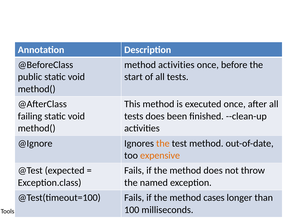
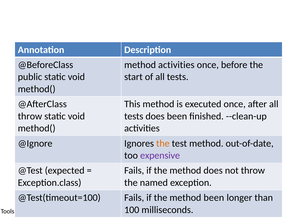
failing at (30, 116): failing -> throw
expensive colour: orange -> purple
method cases: cases -> been
